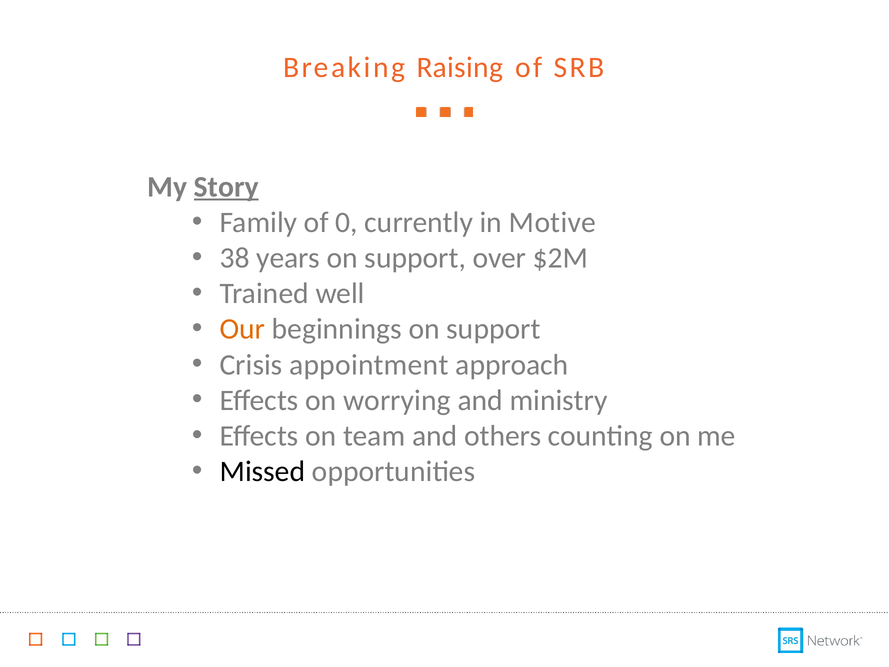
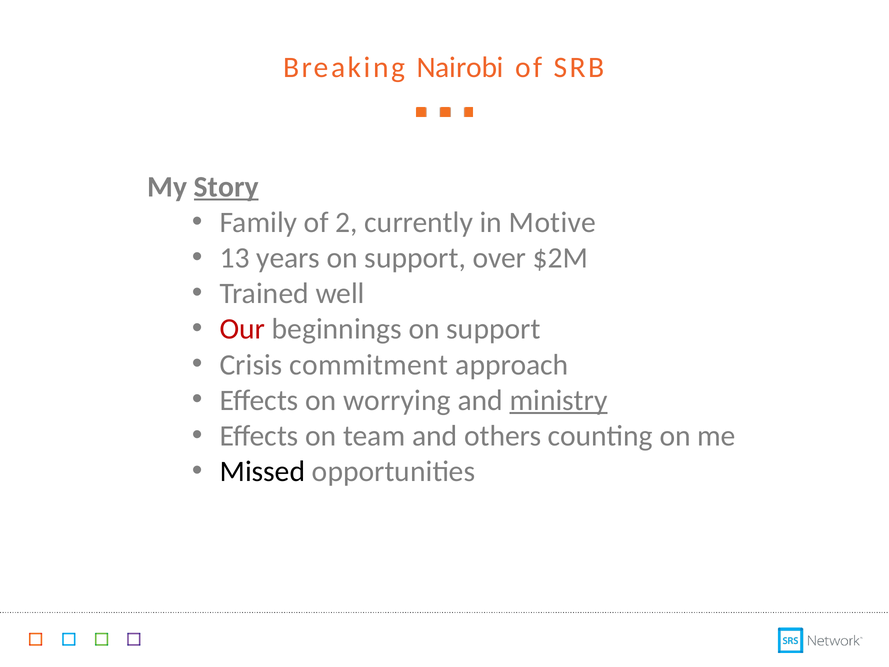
Raising: Raising -> Nairobi
0: 0 -> 2
38: 38 -> 13
Our colour: orange -> red
appointment: appointment -> commitment
ministry underline: none -> present
